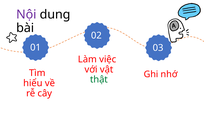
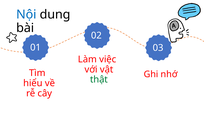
Nội colour: purple -> blue
